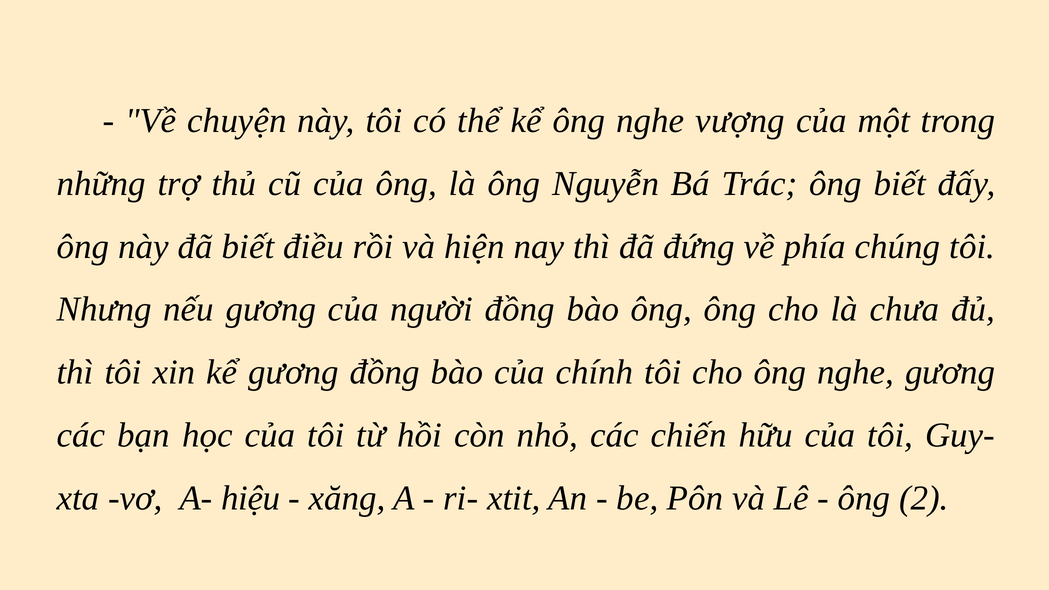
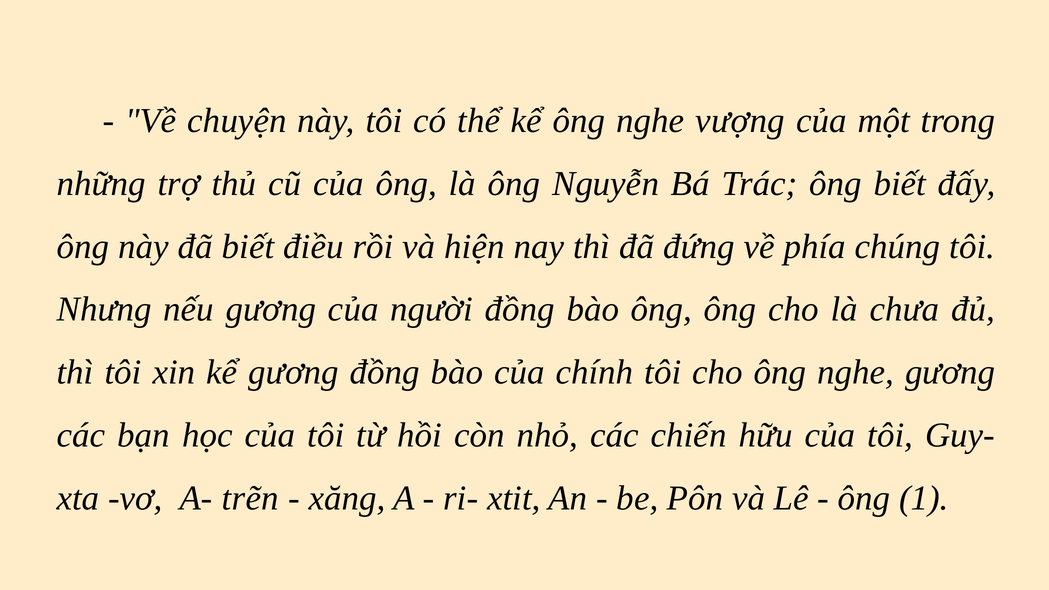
hiệu: hiệu -> trẽn
2: 2 -> 1
